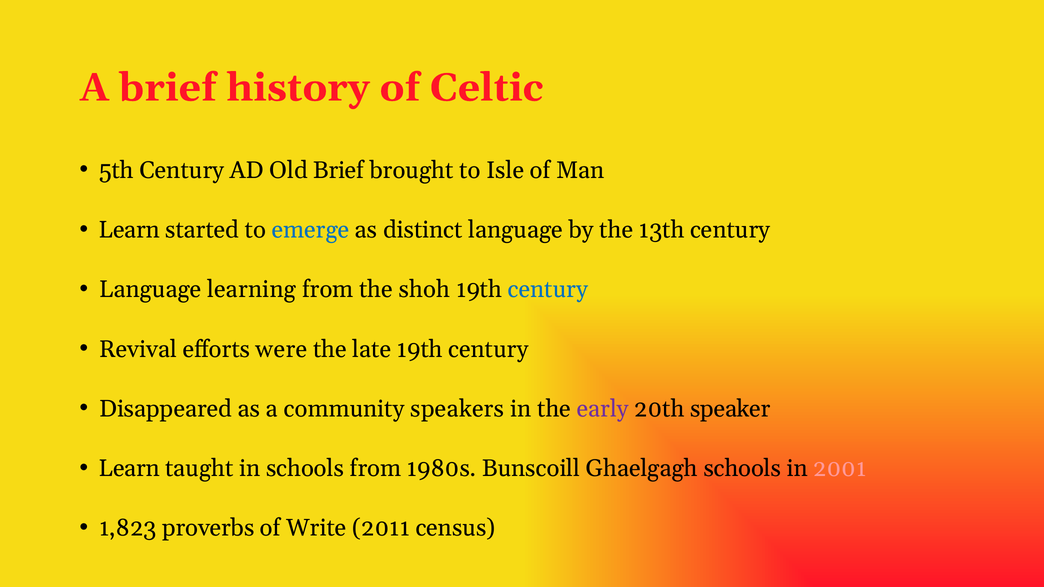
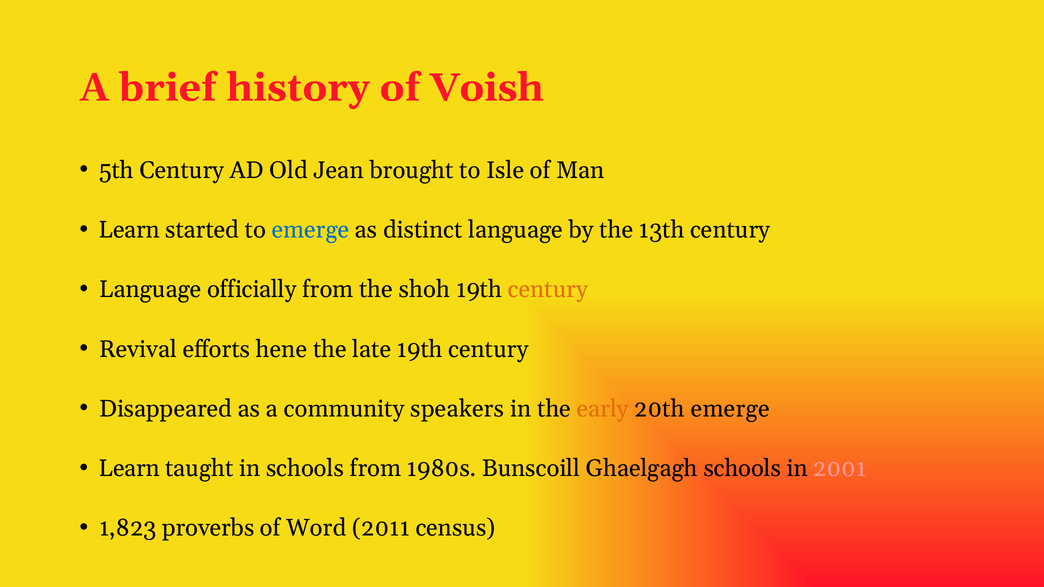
Celtic: Celtic -> Voish
Old Brief: Brief -> Jean
learning: learning -> officially
century at (548, 290) colour: blue -> orange
were: were -> hene
early colour: purple -> orange
20th speaker: speaker -> emerge
Write: Write -> Word
